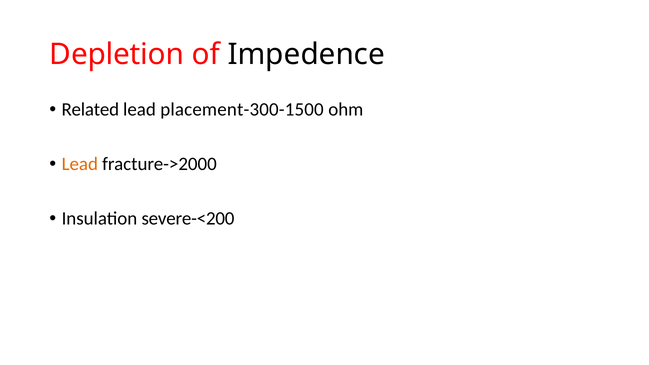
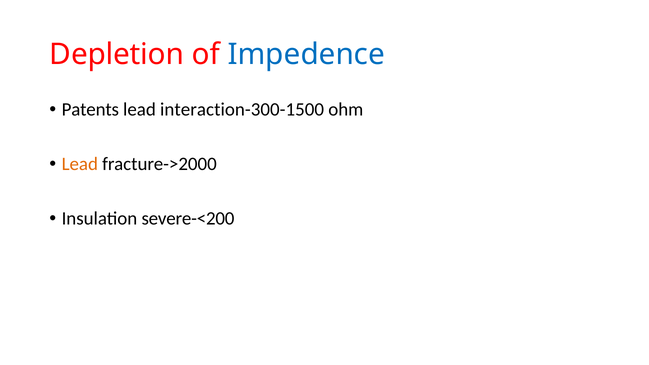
Impedence colour: black -> blue
Related: Related -> Patents
placement-300-1500: placement-300-1500 -> interaction-300-1500
